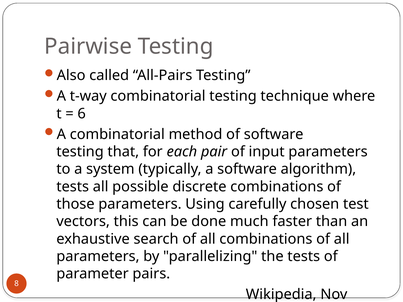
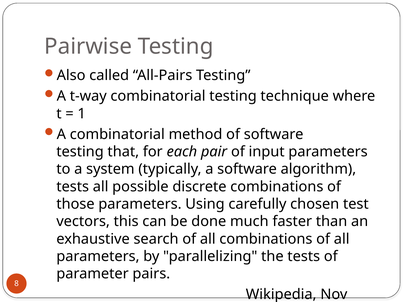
6: 6 -> 1
